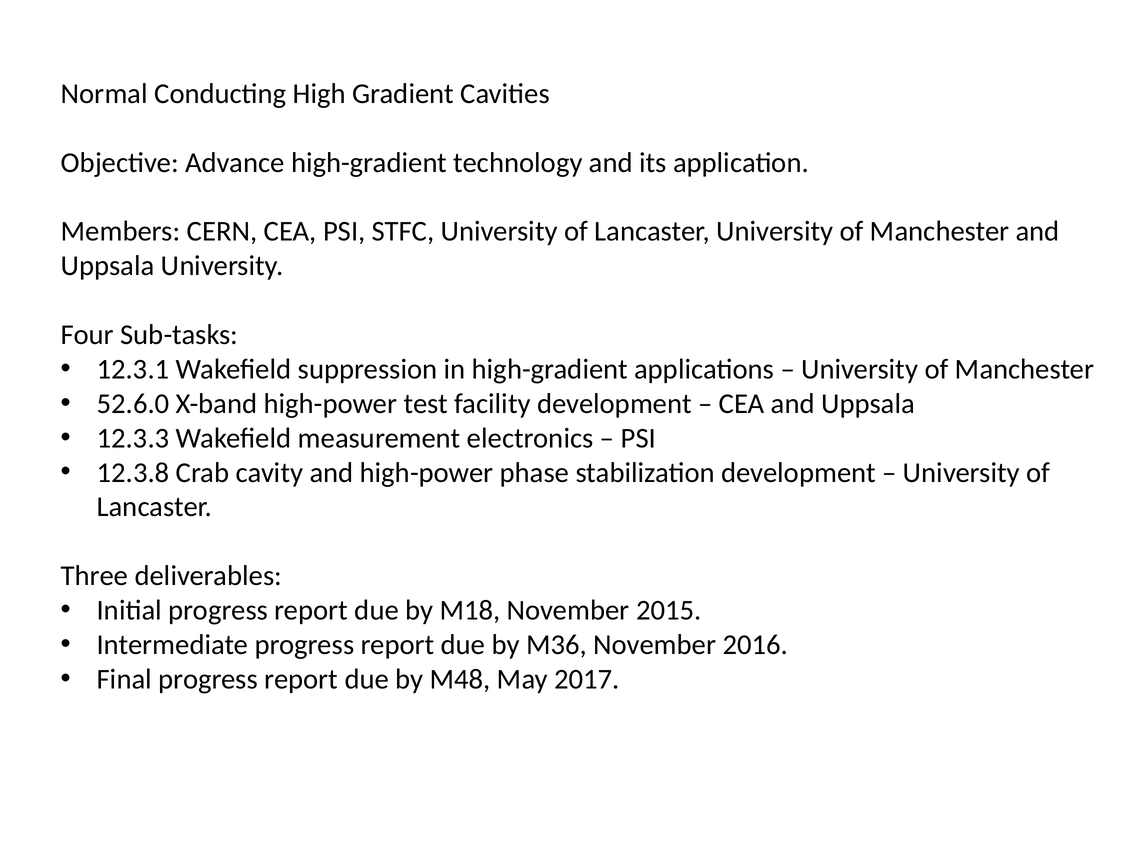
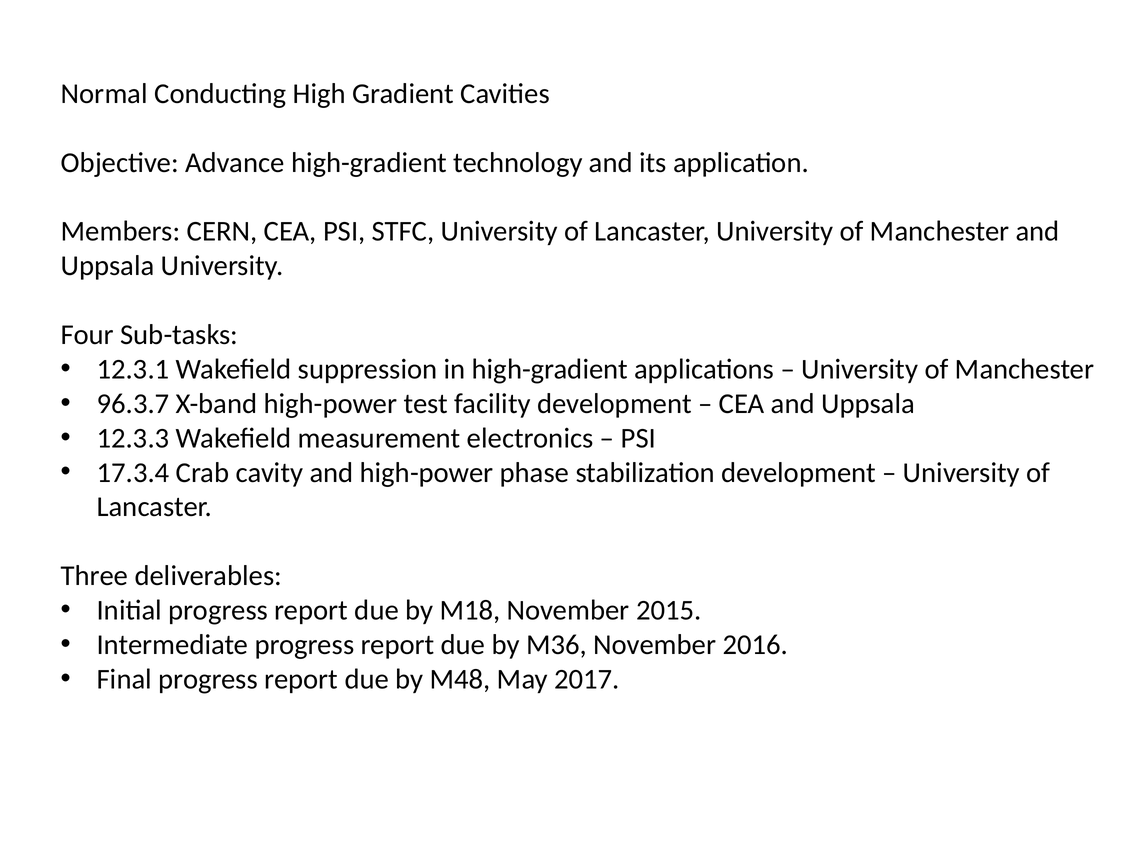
52.6.0: 52.6.0 -> 96.3.7
12.3.8: 12.3.8 -> 17.3.4
